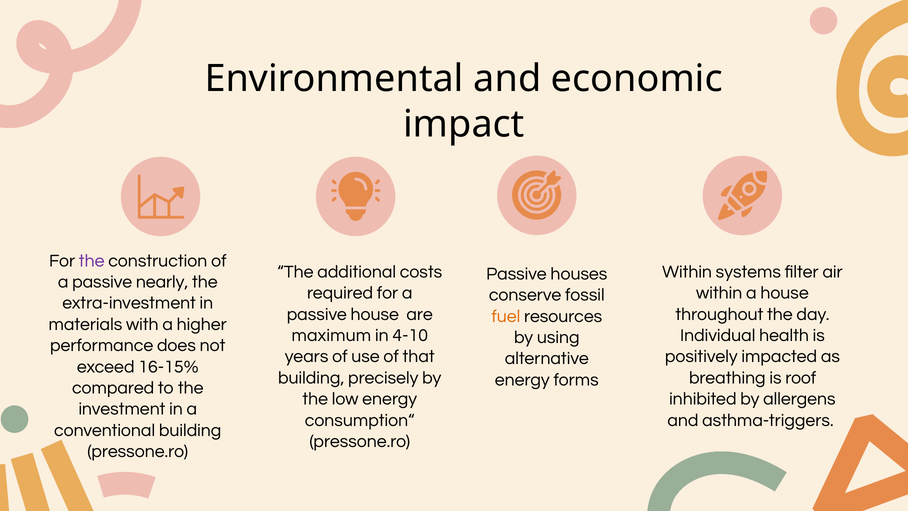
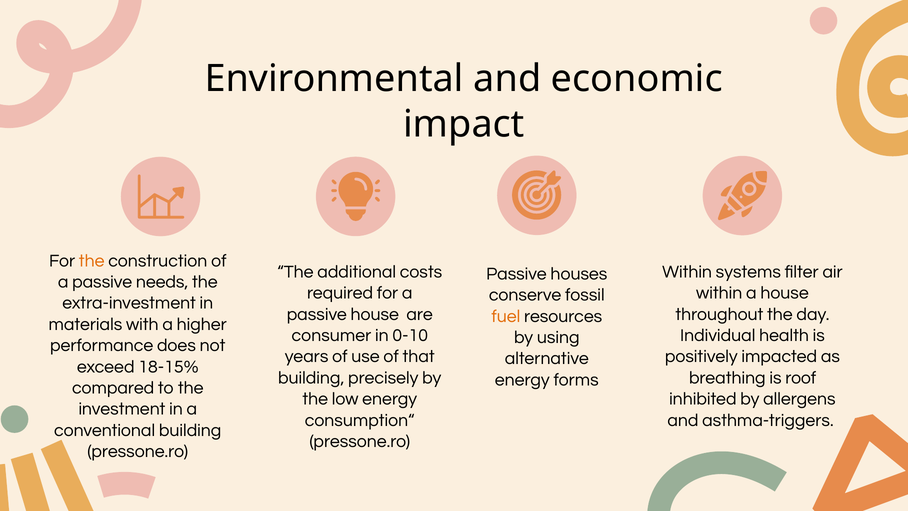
the at (92, 261) colour: purple -> orange
nearly: nearly -> needs
maximum: maximum -> consumer
4-10: 4-10 -> 0-10
16-15%: 16-15% -> 18-15%
